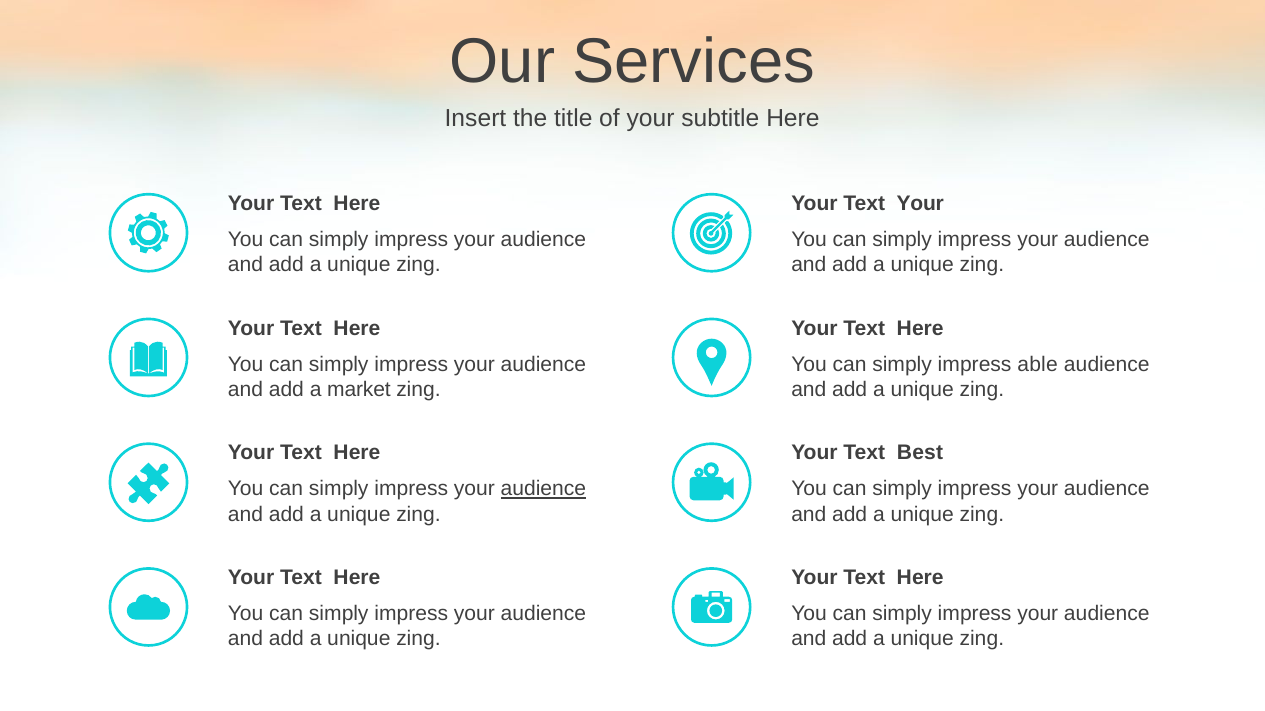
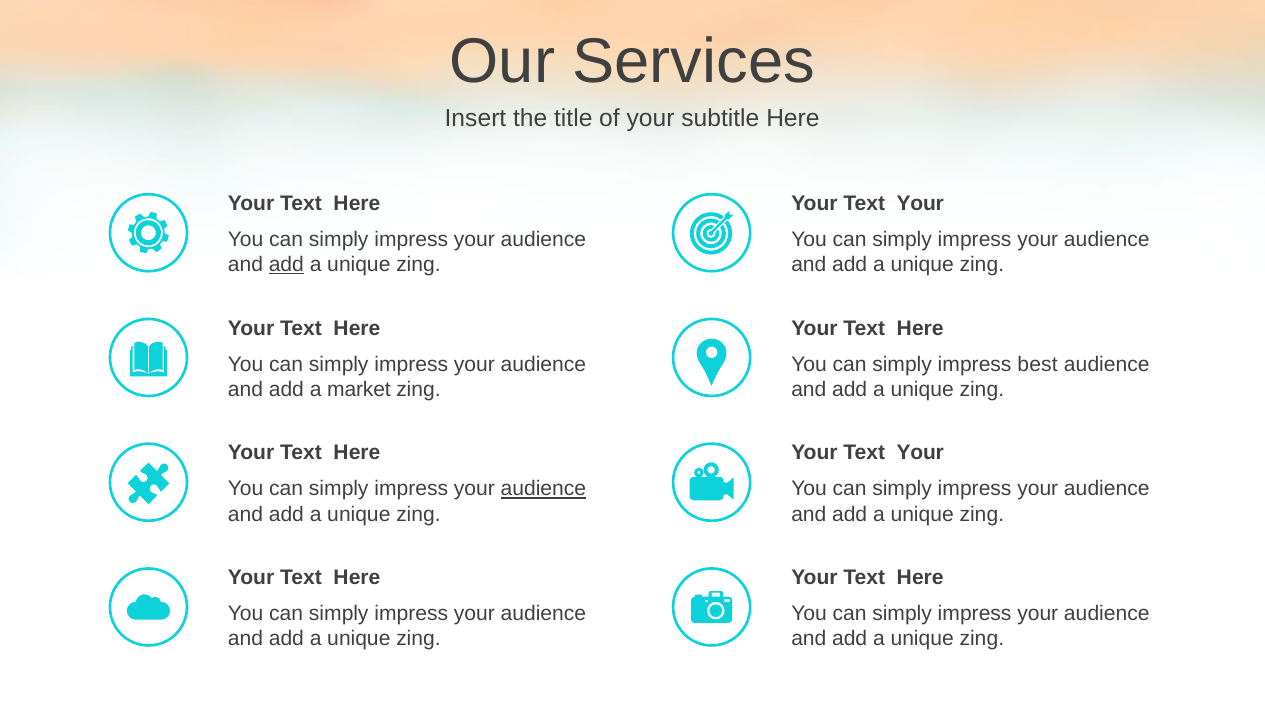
add at (286, 265) underline: none -> present
able: able -> best
Best at (920, 453): Best -> Your
